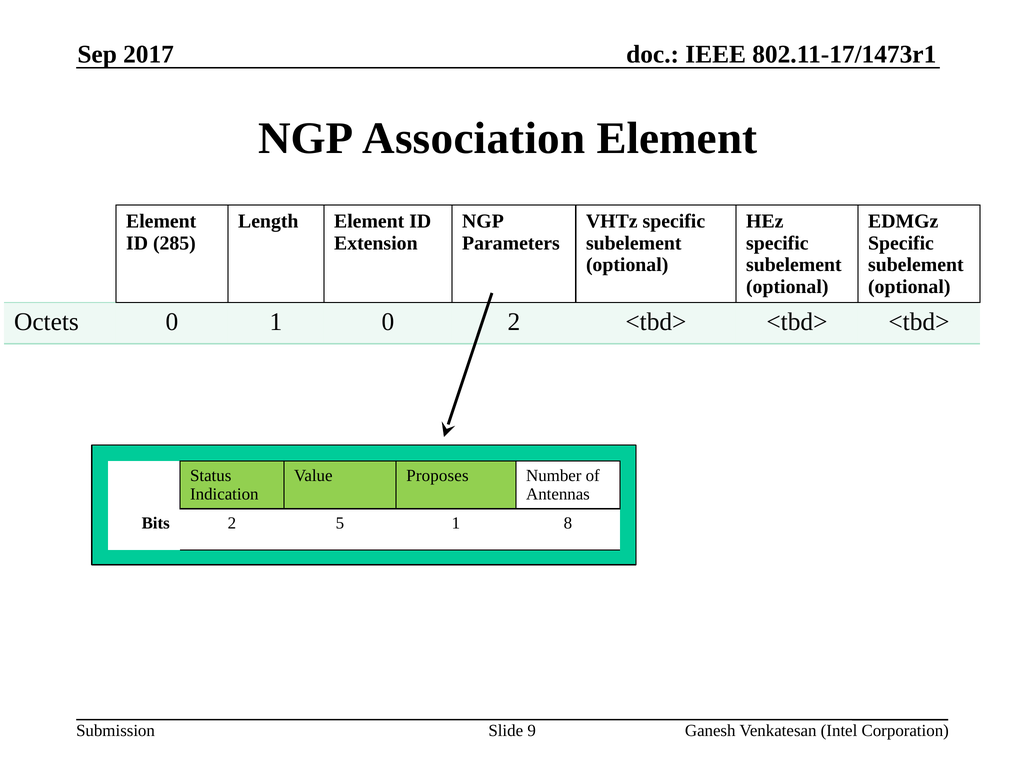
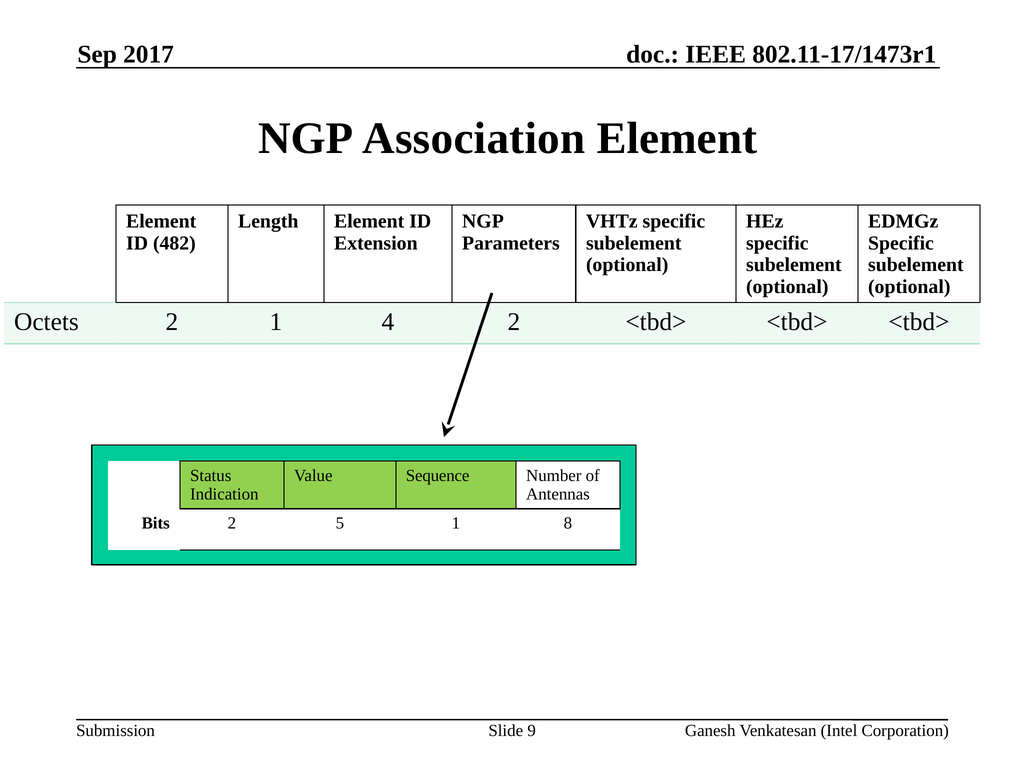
285: 285 -> 482
Octets 0: 0 -> 2
1 0: 0 -> 4
Proposes: Proposes -> Sequence
